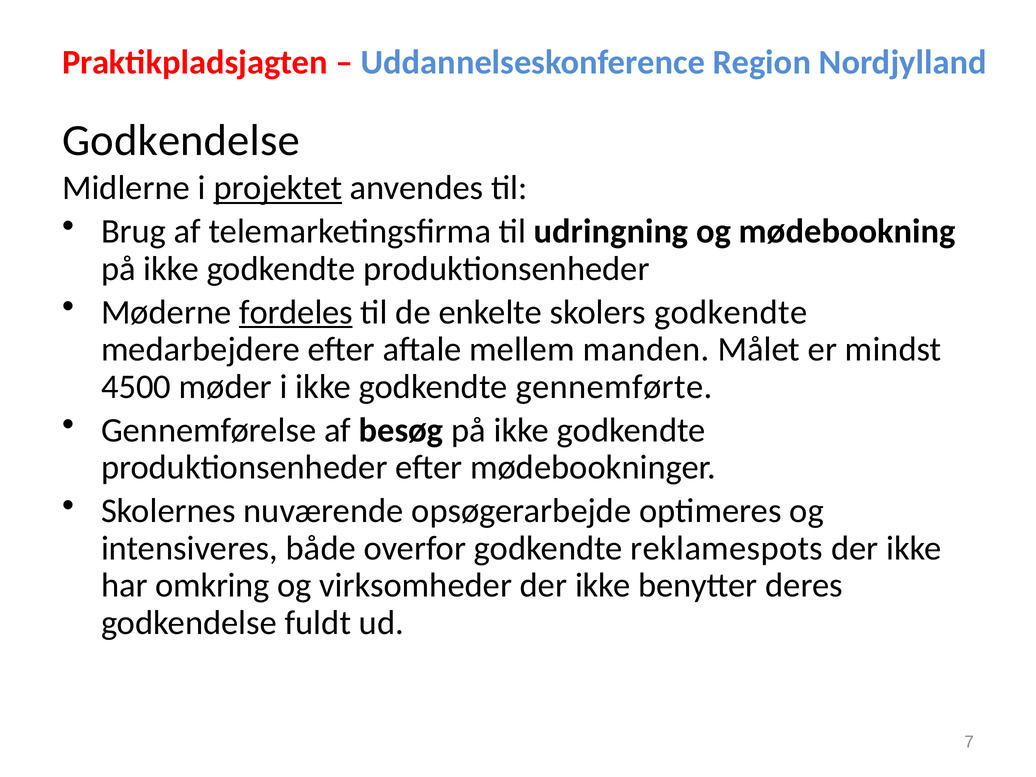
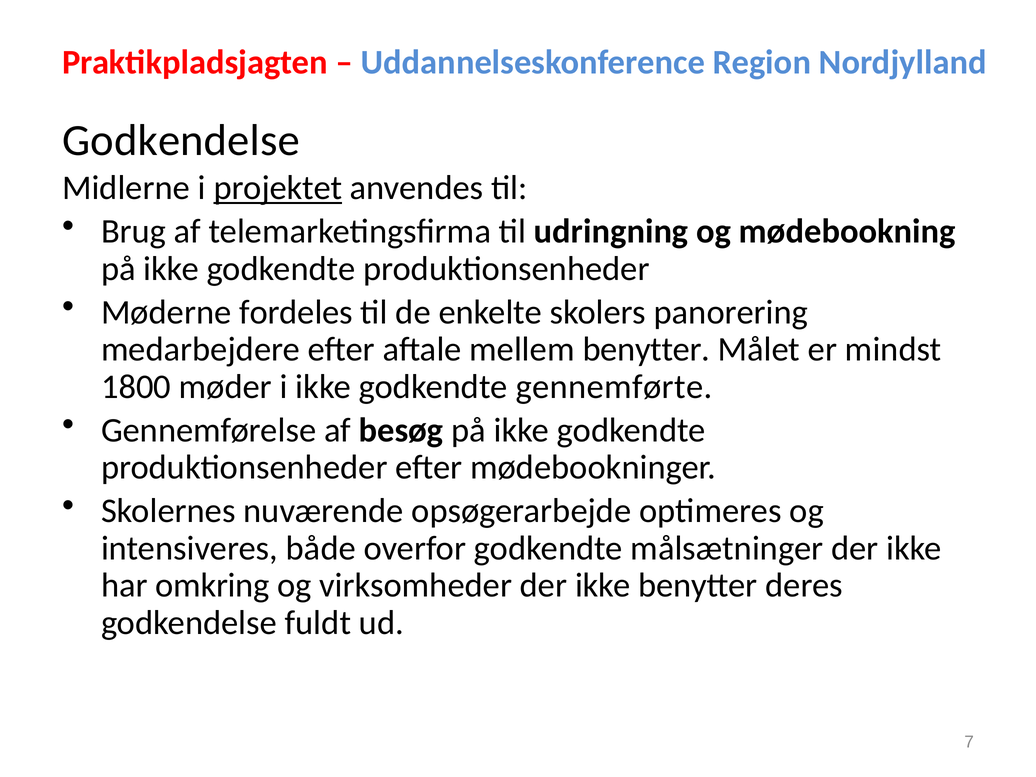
fordeles underline: present -> none
skolers godkendte: godkendte -> panorering
mellem manden: manden -> benytter
4500: 4500 -> 1800
reklamespots: reklamespots -> målsætninger
